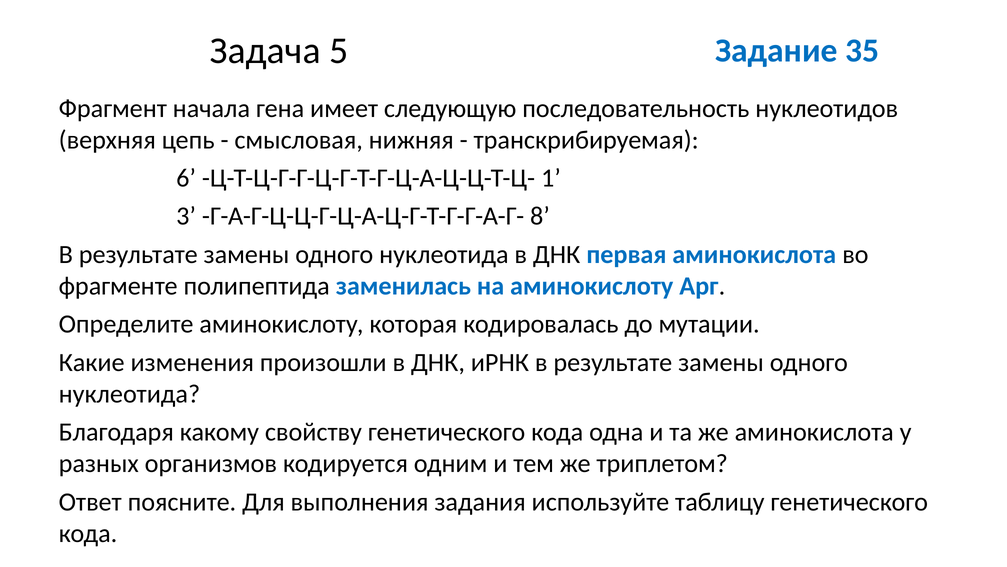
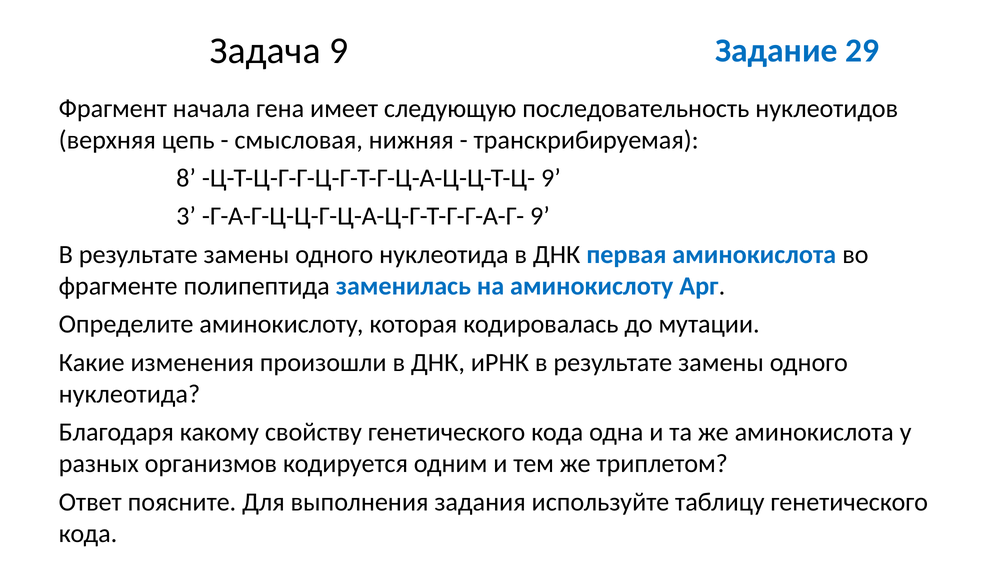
Задача 5: 5 -> 9
35: 35 -> 29
6: 6 -> 8
Ц-Т-Ц-Г-Г-Ц-Г-Т-Г-Ц-А-Ц-Ц-Т-Ц- 1: 1 -> 9
Г-А-Г-Ц-Ц-Г-Ц-А-Ц-Г-Т-Г-Г-А-Г- 8: 8 -> 9
